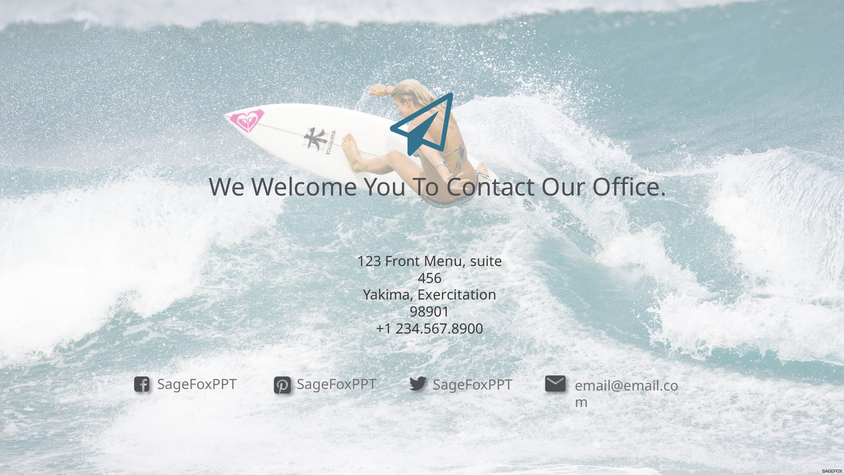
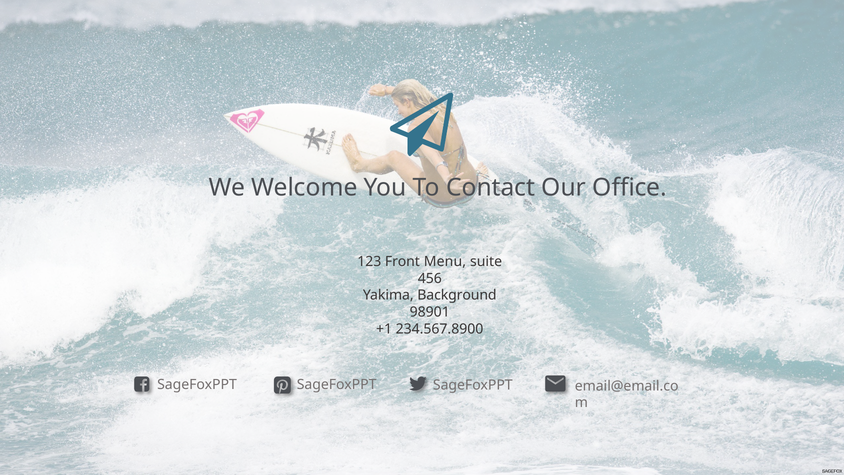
Exercitation: Exercitation -> Background
